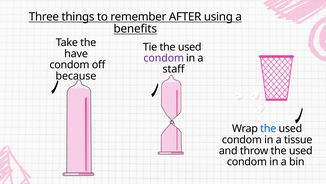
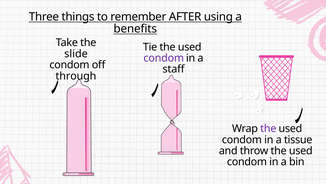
have: have -> slide
because: because -> through
the at (268, 128) colour: blue -> purple
